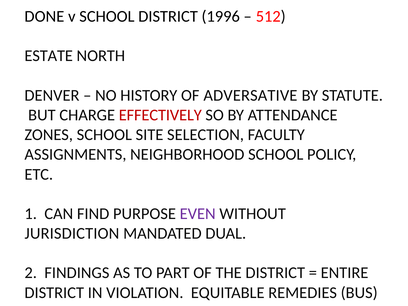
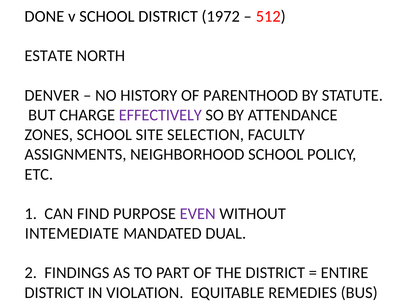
1996: 1996 -> 1972
ADVERSATIVE: ADVERSATIVE -> PARENTHOOD
EFFECTIVELY colour: red -> purple
JURISDICTION: JURISDICTION -> INTEMEDIATE
